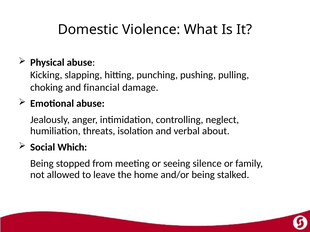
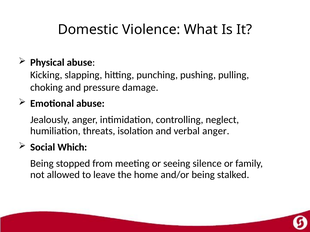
financial: financial -> pressure
verbal about: about -> anger
